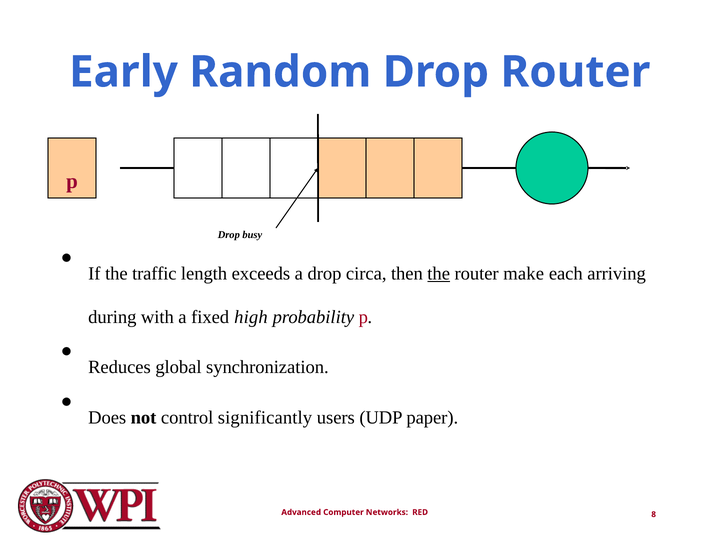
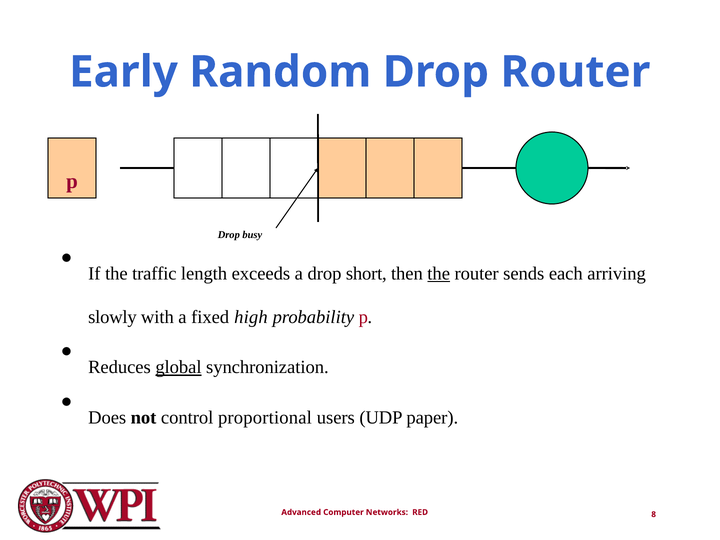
circa: circa -> short
make: make -> sends
during: during -> slowly
global underline: none -> present
significantly: significantly -> proportional
